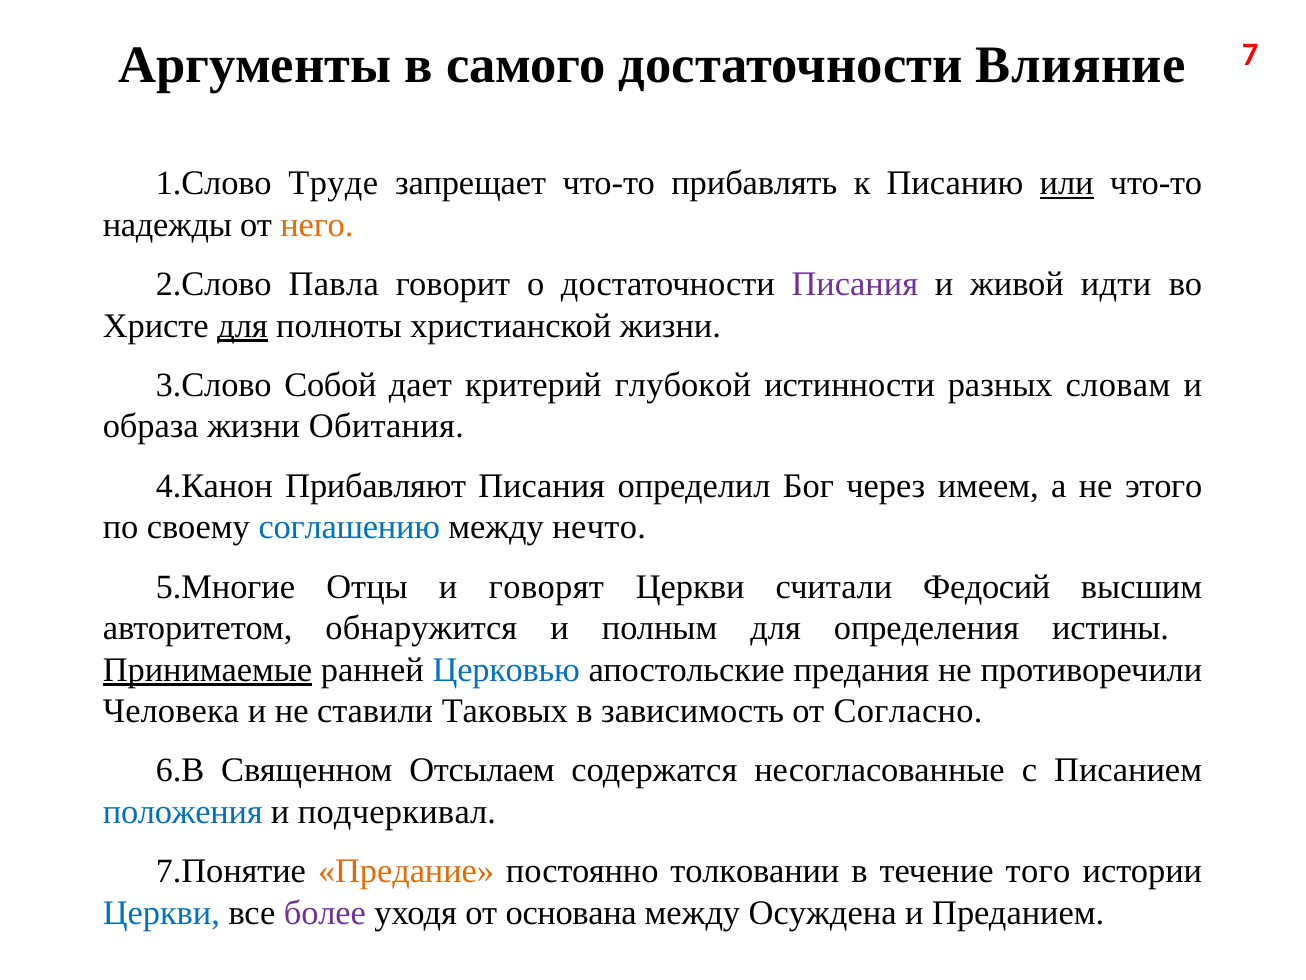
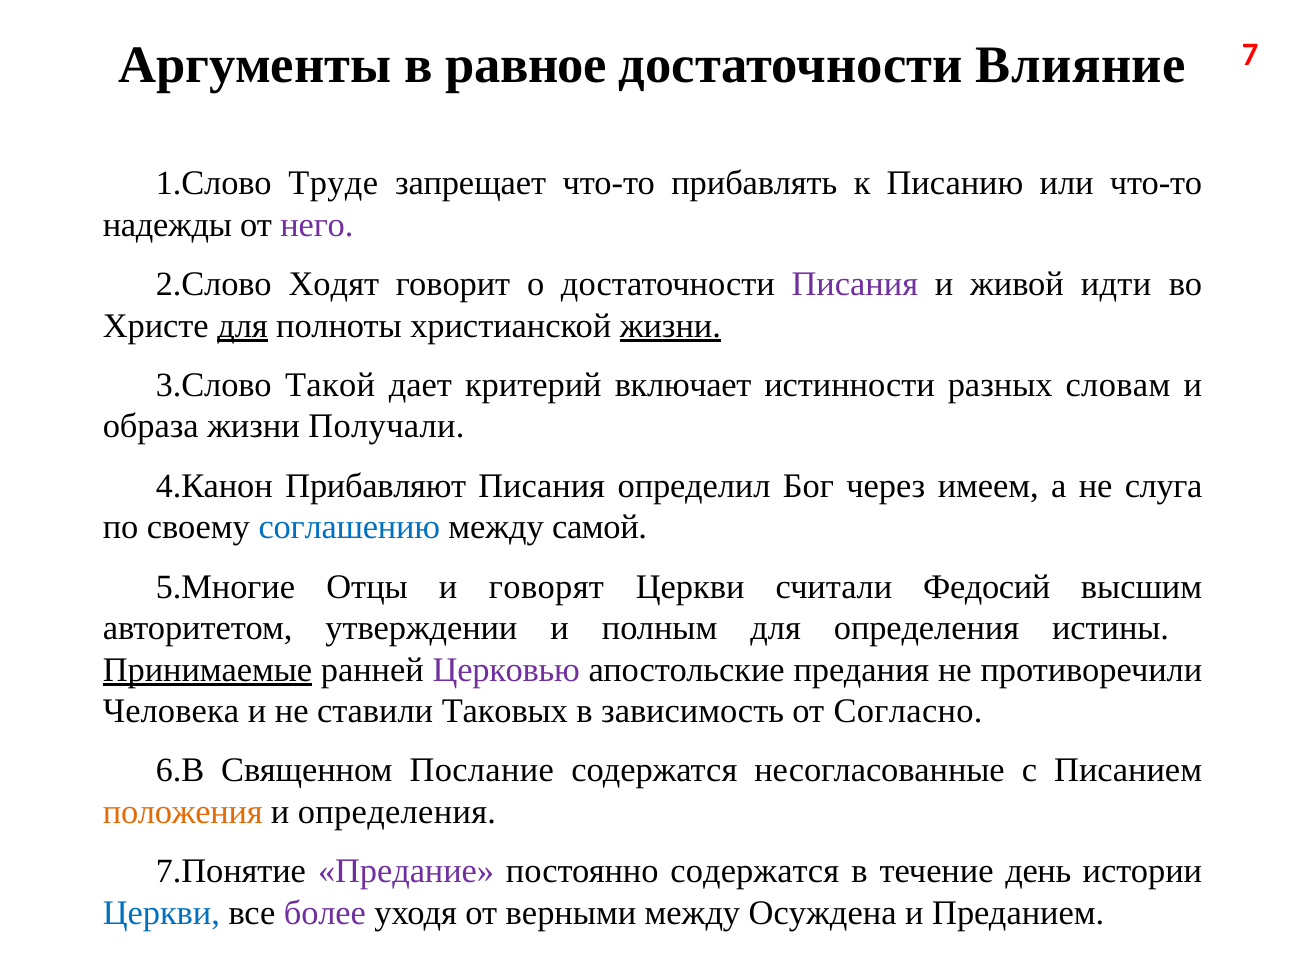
самого: самого -> равное
или underline: present -> none
него colour: orange -> purple
Павла: Павла -> Ходят
жизни at (670, 326) underline: none -> present
Собой: Собой -> Такой
глубокой: глубокой -> включает
Обитания: Обитания -> Получали
этого: этого -> слуга
нечто: нечто -> самой
обнаружится: обнаружится -> утверждении
Церковью colour: blue -> purple
Отсылаем: Отсылаем -> Послание
положения colour: blue -> orange
и подчеркивал: подчеркивал -> определения
Предание colour: orange -> purple
постоянно толковании: толковании -> содержатся
того: того -> день
основана: основана -> верными
